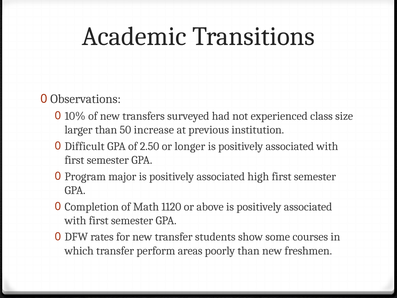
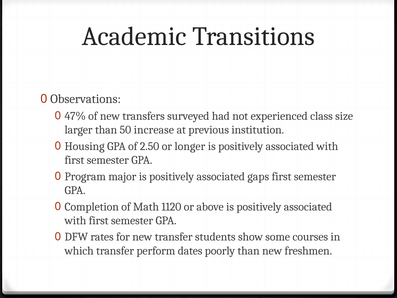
10%: 10% -> 47%
Difficult: Difficult -> Housing
high: high -> gaps
areas: areas -> dates
